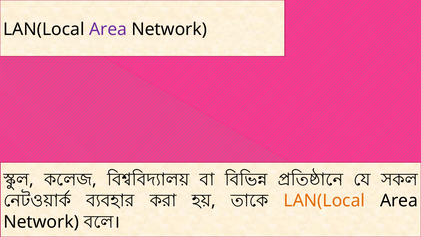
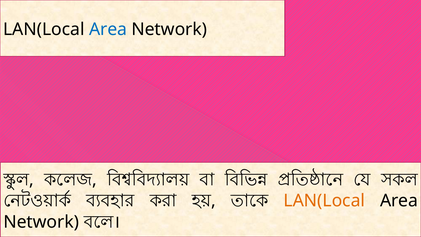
Area at (108, 29) colour: purple -> blue
